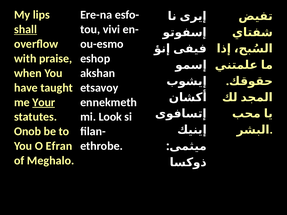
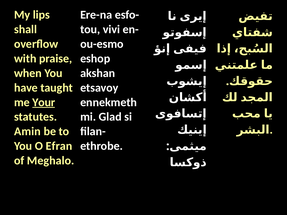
shall underline: present -> none
Look: Look -> Glad
Onob: Onob -> Amin
